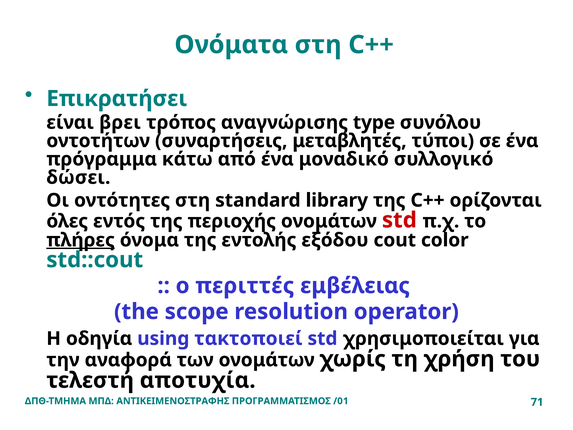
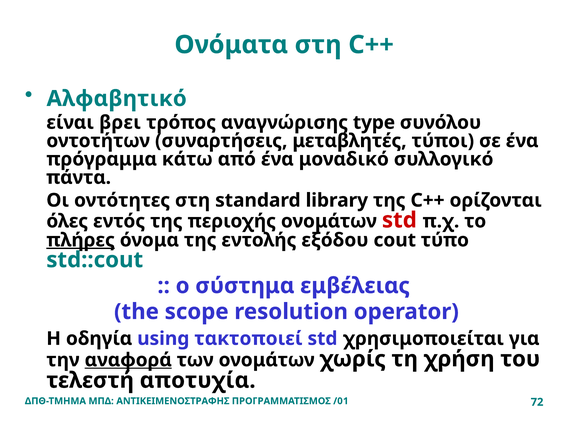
Επικρατήσει: Επικρατήσει -> Αλφαβητικό
δώσει: δώσει -> πάντα
color: color -> τύπο
περιττές: περιττές -> σύστημα
αναφορά underline: none -> present
71: 71 -> 72
